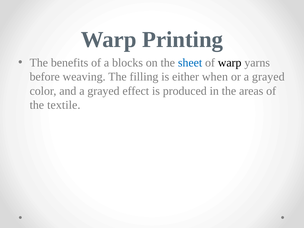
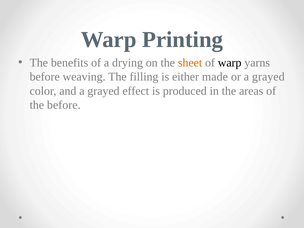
blocks: blocks -> drying
sheet colour: blue -> orange
when: when -> made
the textile: textile -> before
